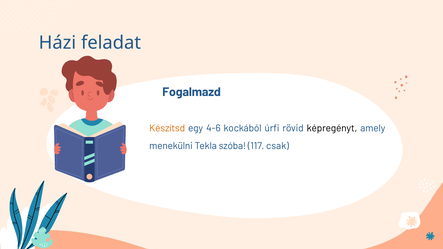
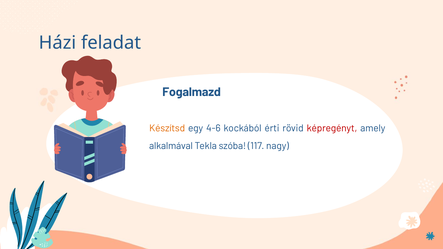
úrfi: úrfi -> érti
képregényt colour: black -> red
menekülni: menekülni -> alkalmával
csak: csak -> nagy
